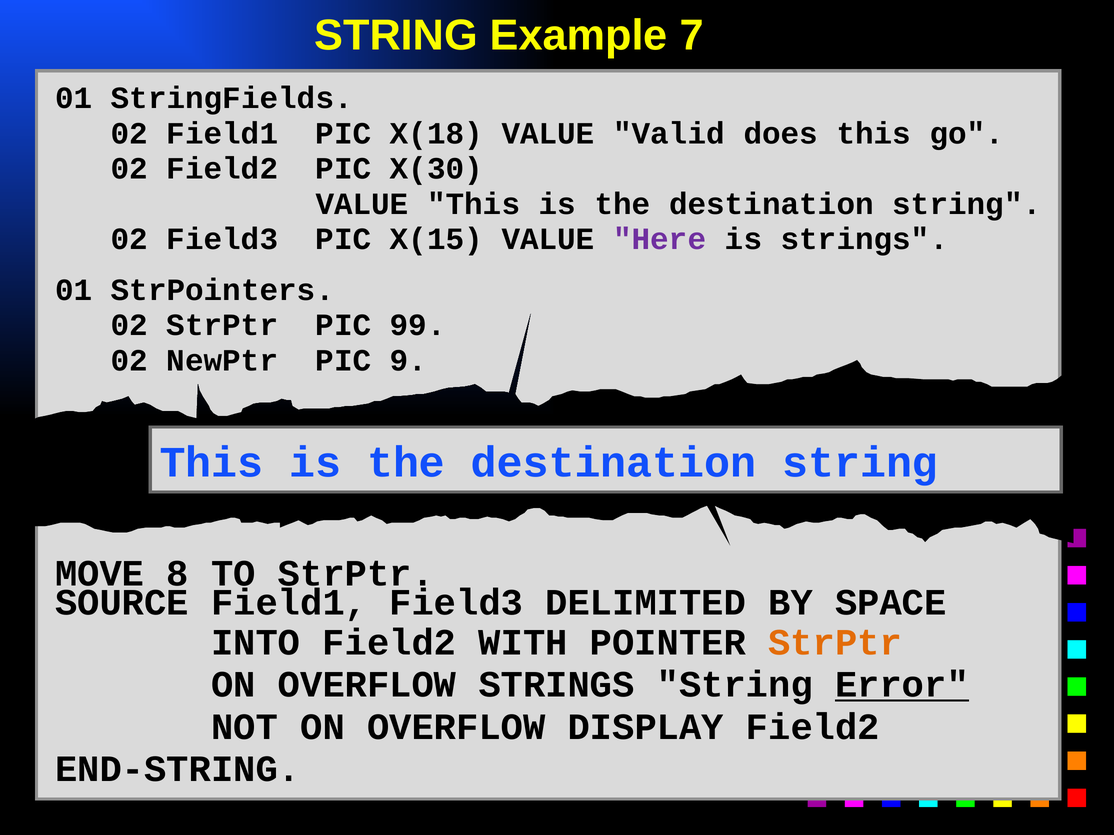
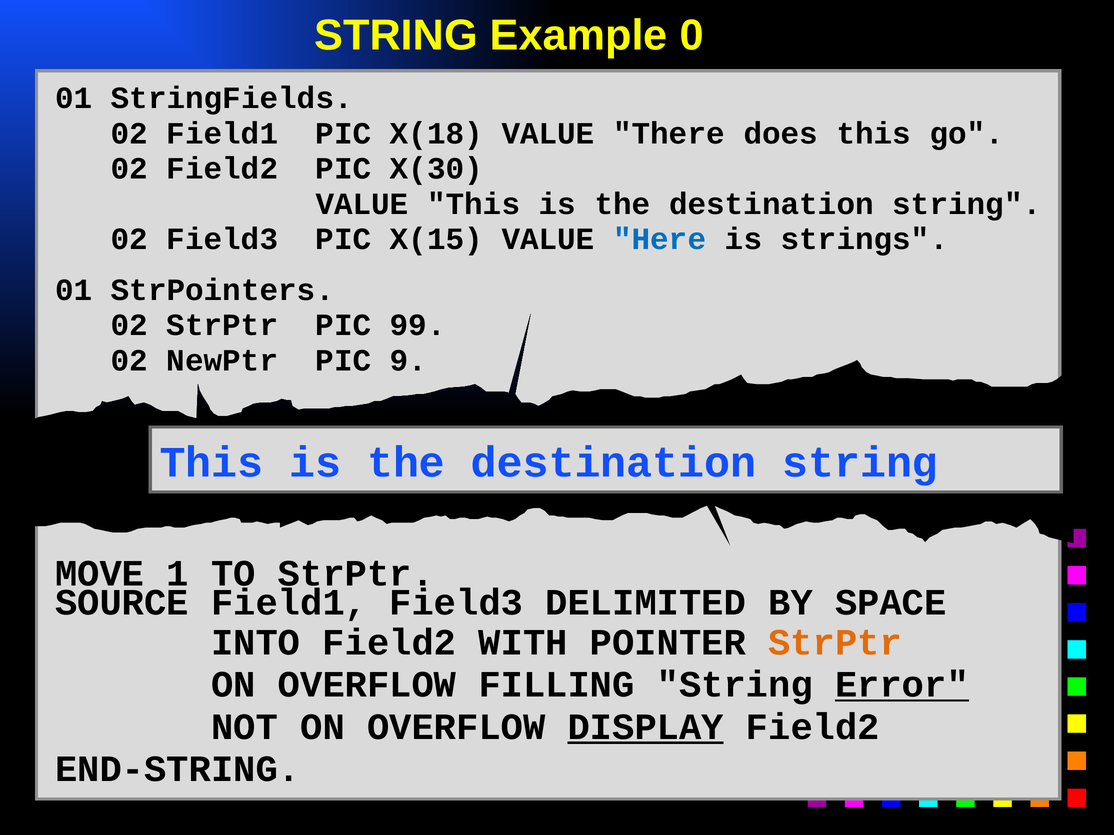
7: 7 -> 0
Valid: Valid -> There
Here colour: purple -> blue
8: 8 -> 1
OVERFLOW STRINGS: STRINGS -> FILLING
DISPLAY underline: none -> present
